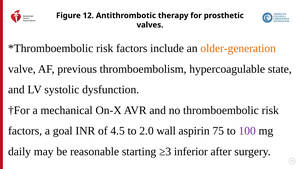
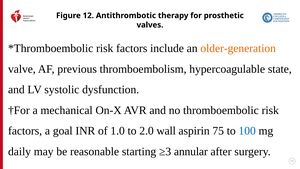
4.5: 4.5 -> 1.0
100 colour: purple -> blue
inferior: inferior -> annular
